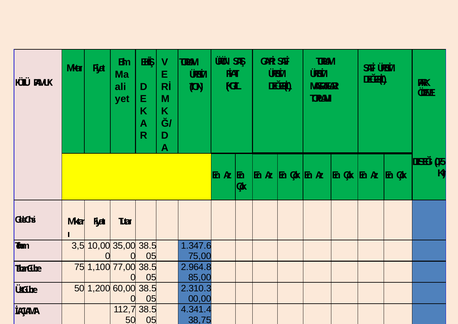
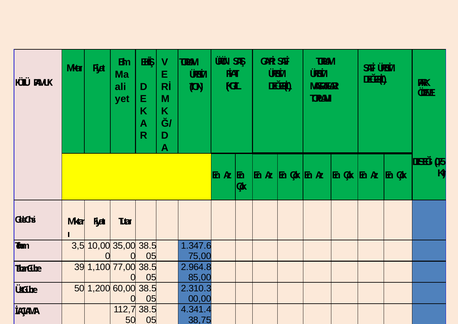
TabanGübre 75: 75 -> 39
